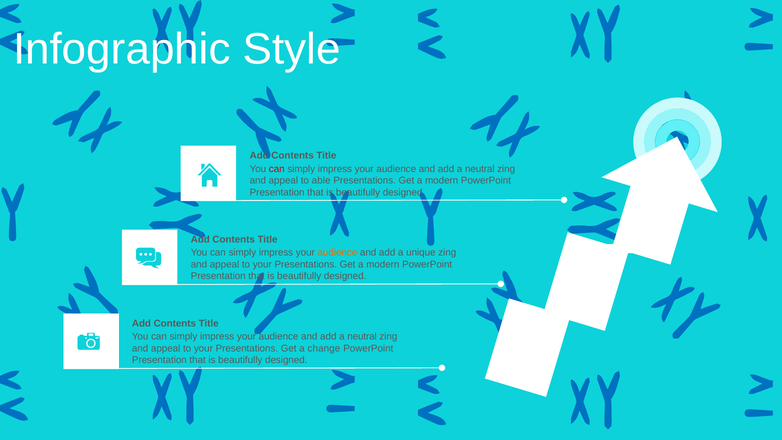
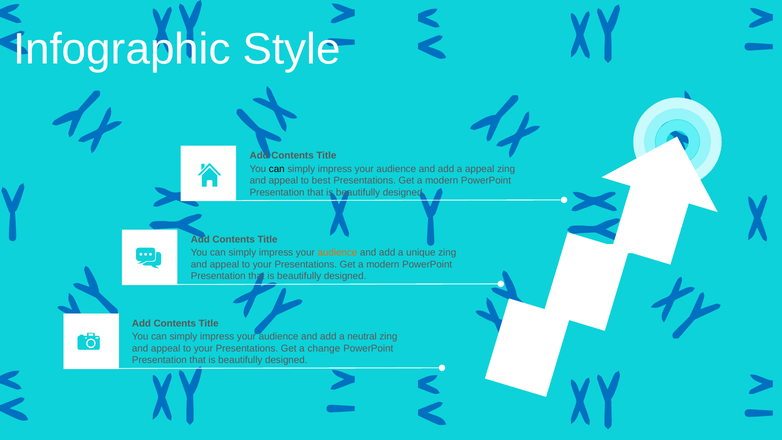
can at (277, 169) colour: red -> black
neutral at (480, 169): neutral -> appeal
able: able -> best
